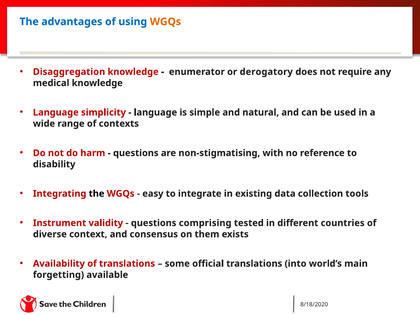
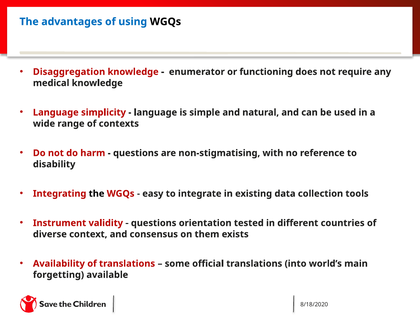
WGQs at (165, 22) colour: orange -> black
derogatory: derogatory -> functioning
comprising: comprising -> orientation
